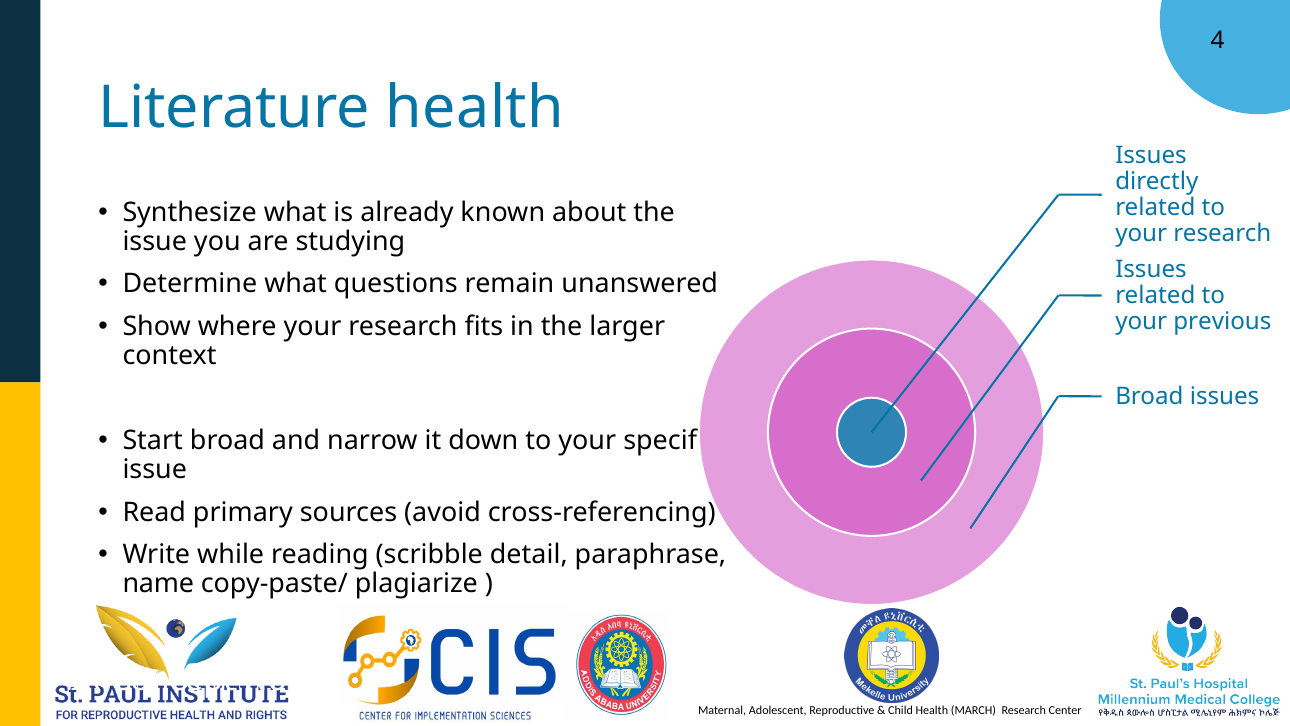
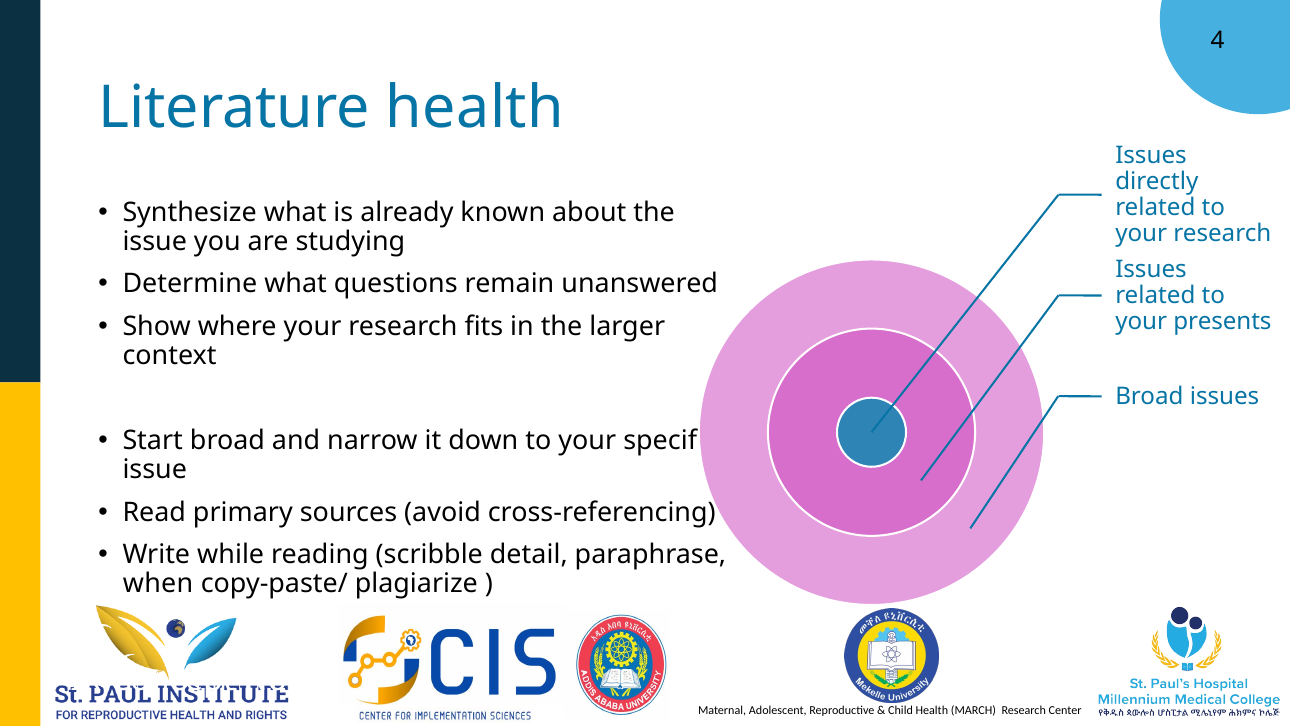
previous: previous -> presents
name: name -> when
